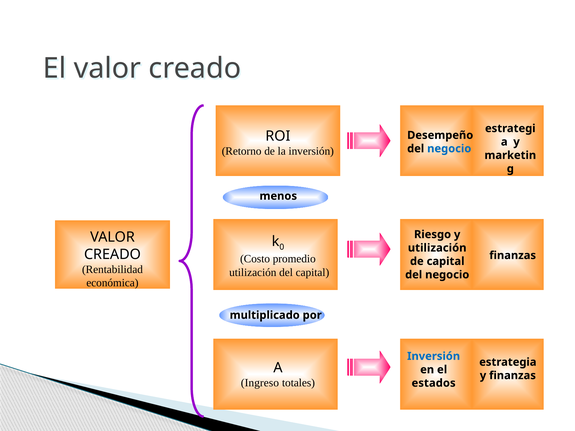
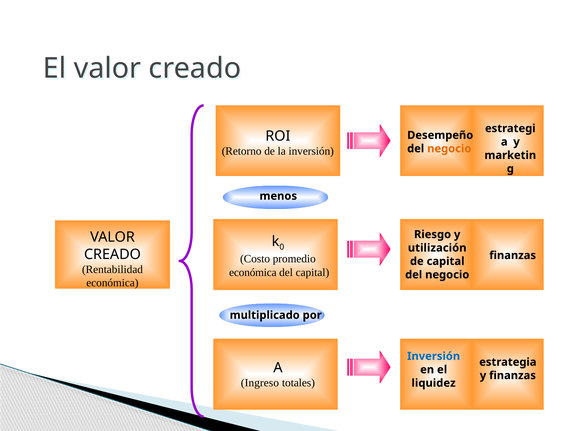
negocio at (449, 149) colour: blue -> orange
utilización at (253, 273): utilización -> económica
estados: estados -> liquidez
